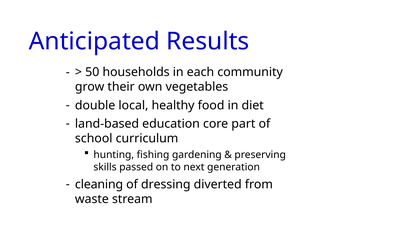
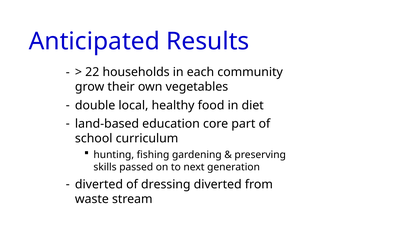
50: 50 -> 22
cleaning at (99, 185): cleaning -> diverted
